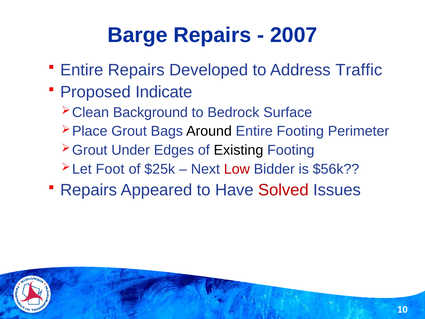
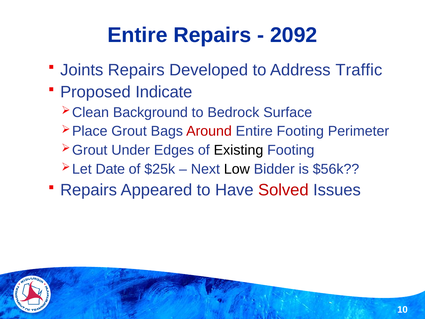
Barge at (137, 35): Barge -> Entire
2007: 2007 -> 2092
Entire at (82, 70): Entire -> Joints
Around colour: black -> red
Foot: Foot -> Date
Low colour: red -> black
